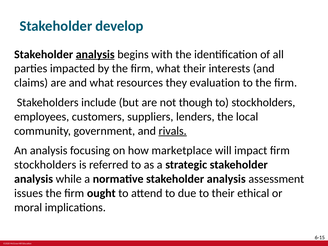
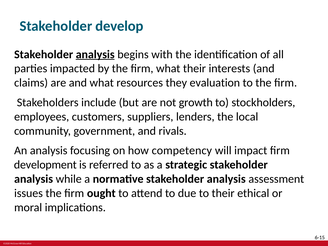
though: though -> growth
rivals underline: present -> none
marketplace: marketplace -> competency
stockholders at (45, 165): stockholders -> development
